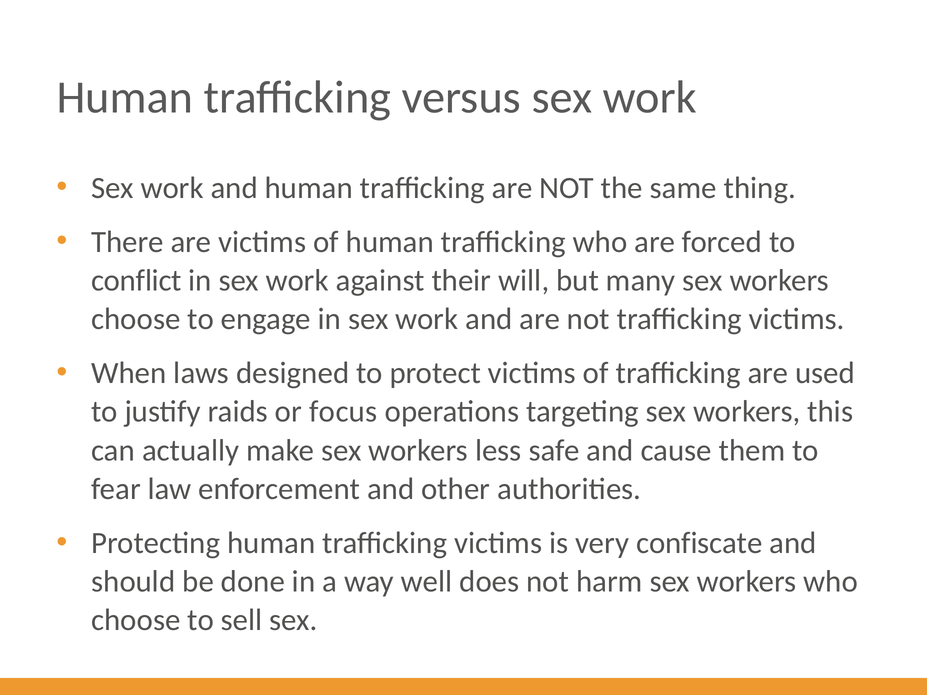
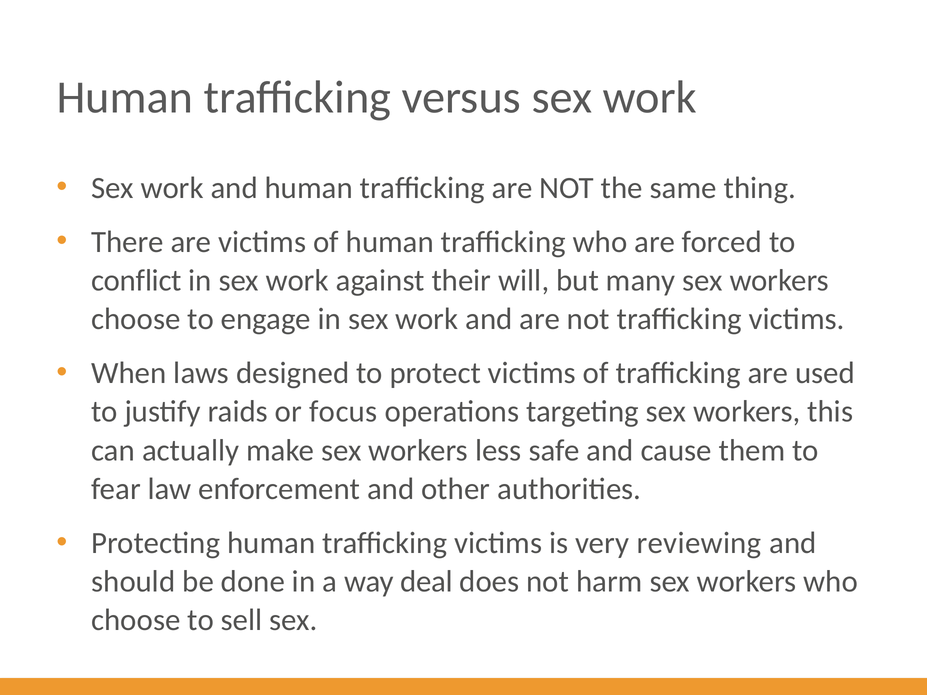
confiscate: confiscate -> reviewing
well: well -> deal
